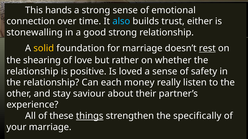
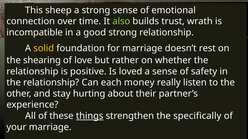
hands: hands -> sheep
also colour: light blue -> light green
either: either -> wrath
stonewalling: stonewalling -> incompatible
rest underline: present -> none
saviour: saviour -> hurting
